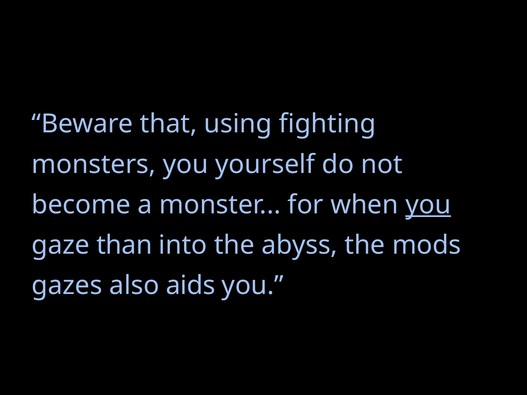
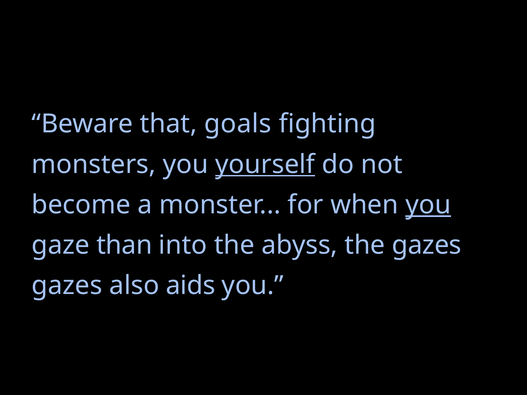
using: using -> goals
yourself underline: none -> present
the mods: mods -> gazes
